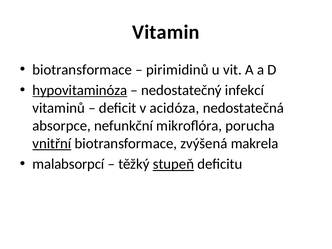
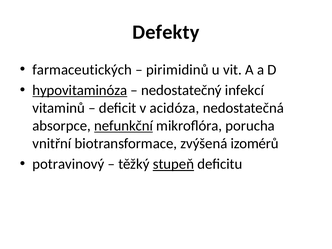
Vitamin: Vitamin -> Defekty
biotransformace at (82, 70): biotransformace -> farmaceutických
nefunkční underline: none -> present
vnitřní underline: present -> none
makrela: makrela -> izomérů
malabsorpcí: malabsorpcí -> potravinový
